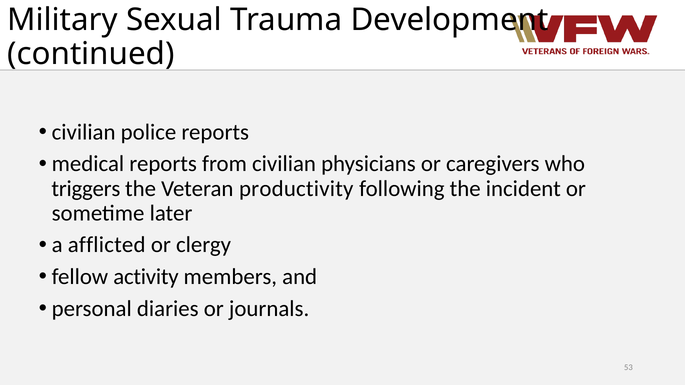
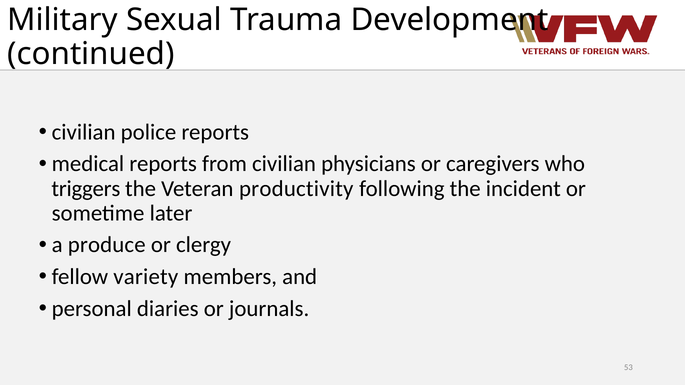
afflicted: afflicted -> produce
activity: activity -> variety
